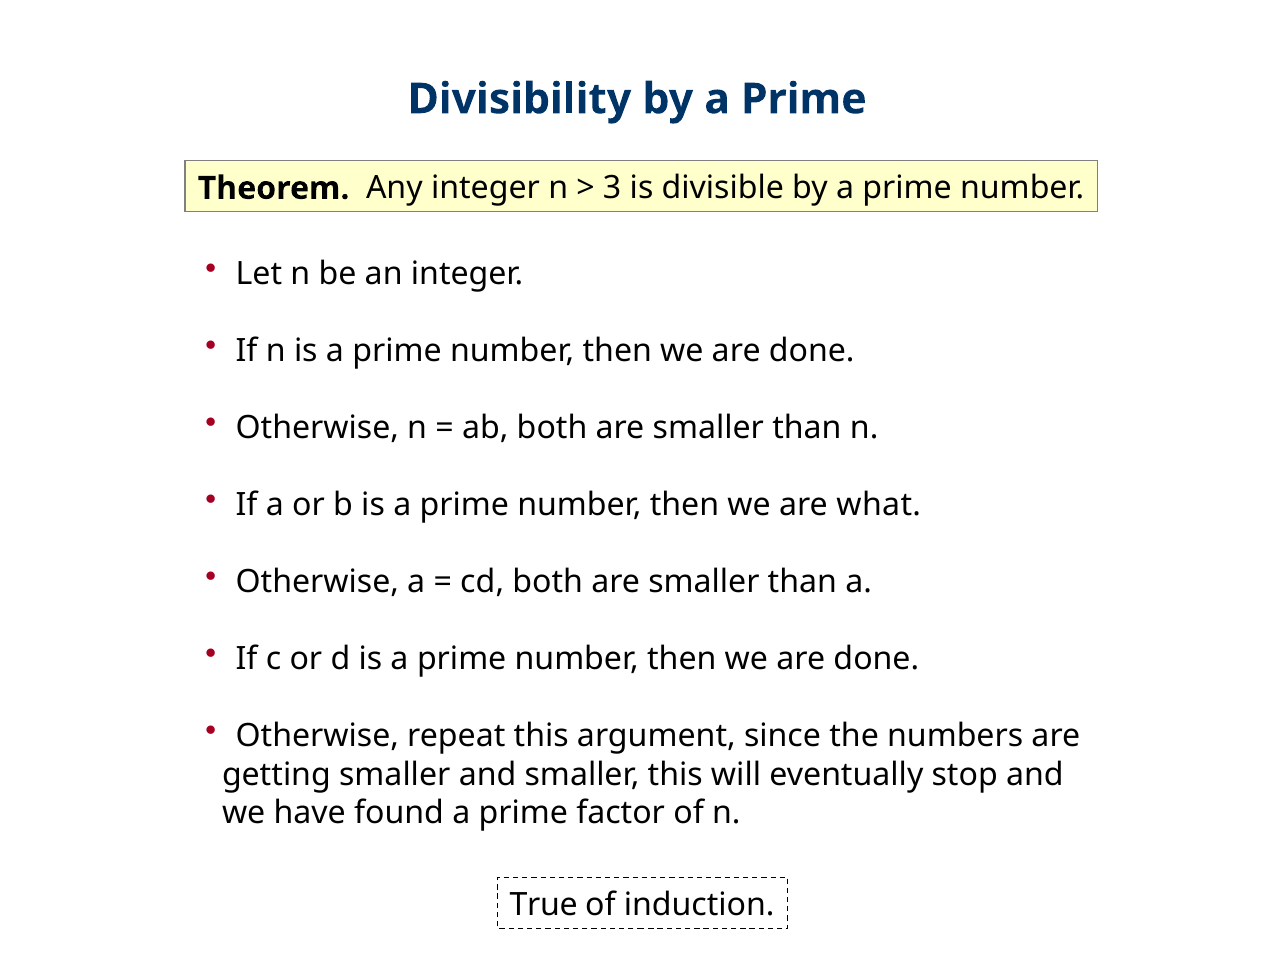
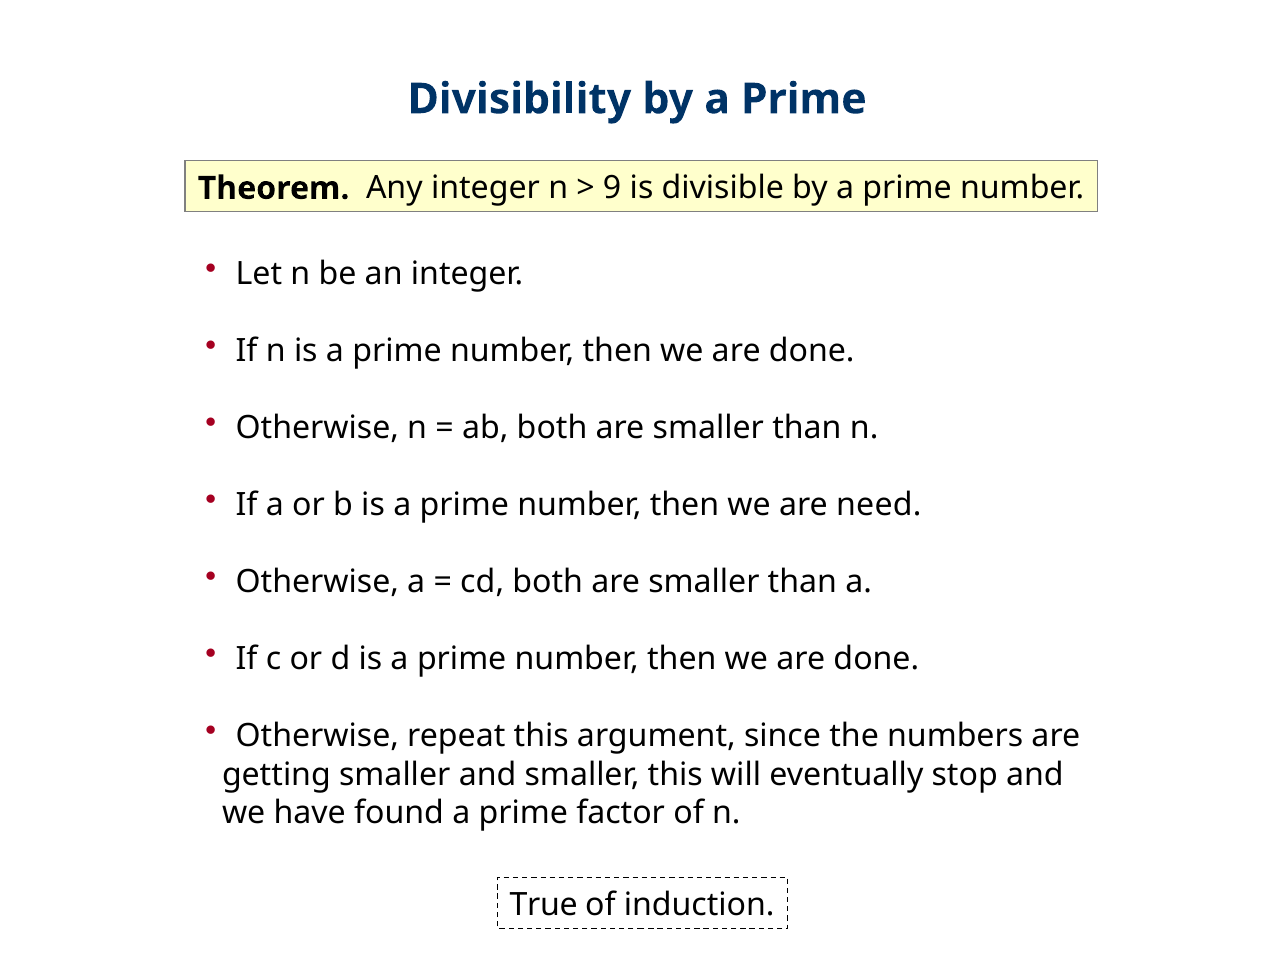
3: 3 -> 9
what: what -> need
